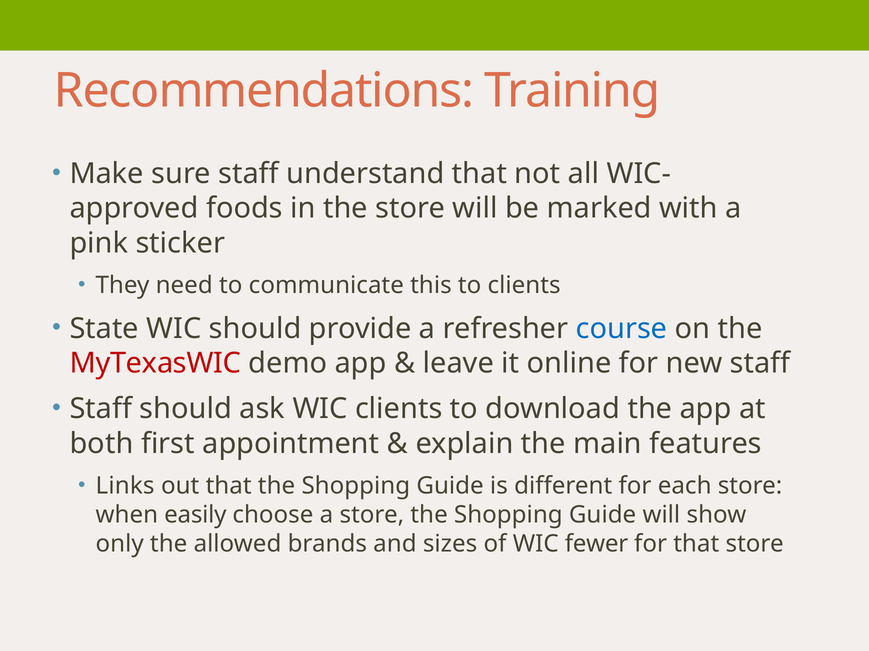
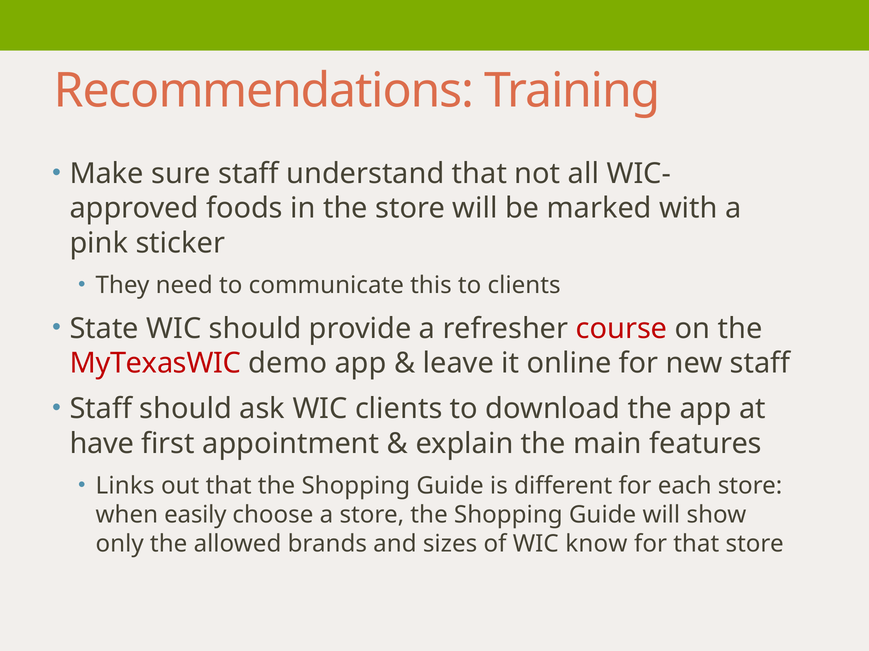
course colour: blue -> red
both: both -> have
fewer: fewer -> know
